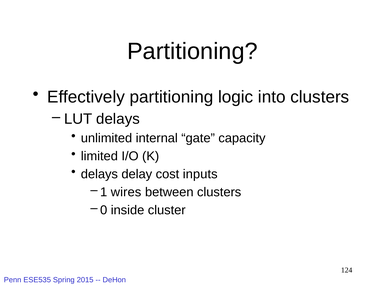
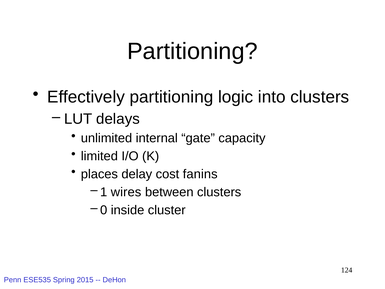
delays at (99, 174): delays -> places
inputs: inputs -> fanins
